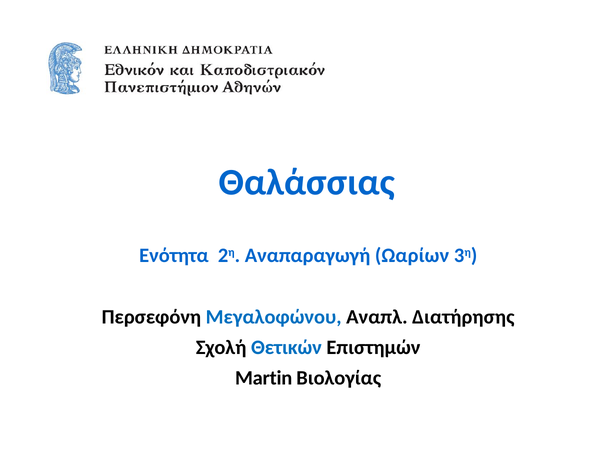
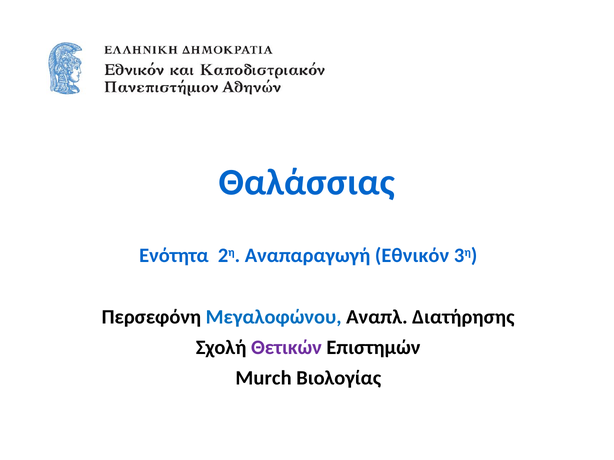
Ωαρίων: Ωαρίων -> Εθνικόν
Θετικών colour: blue -> purple
Martin: Martin -> Murch
